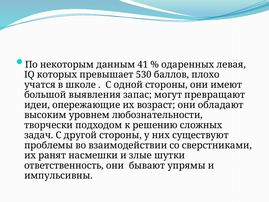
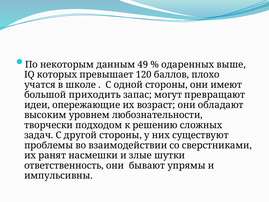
41: 41 -> 49
левая: левая -> выше
530: 530 -> 120
выявления: выявления -> приходить
